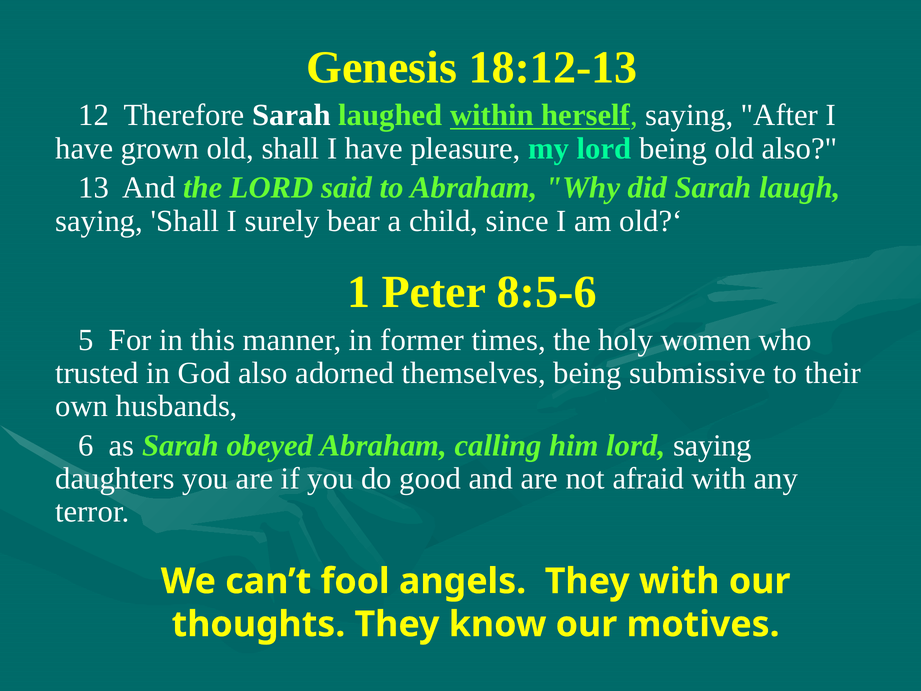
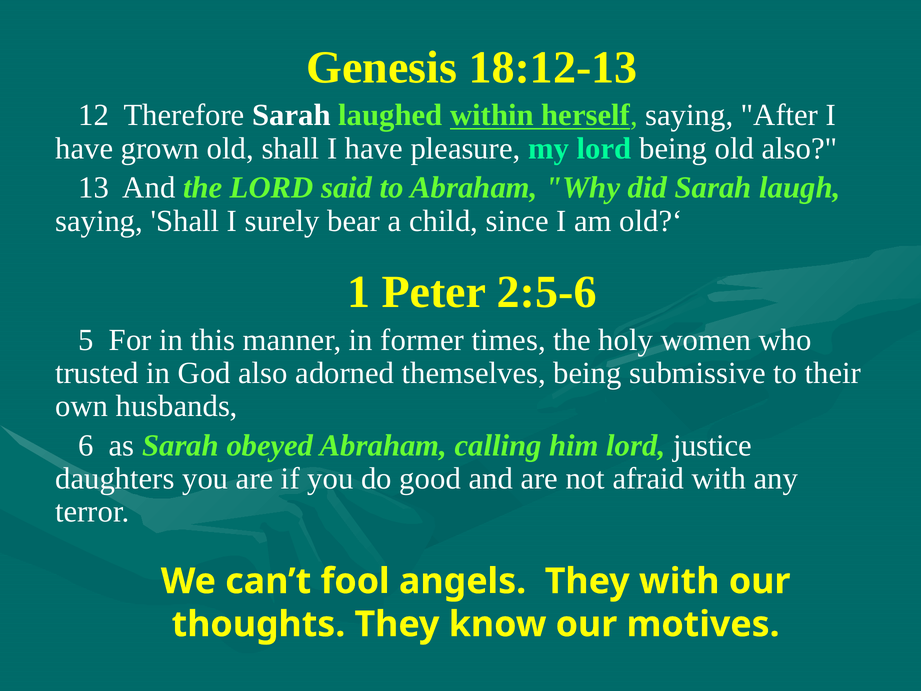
8:5-6: 8:5-6 -> 2:5-6
lord saying: saying -> justice
